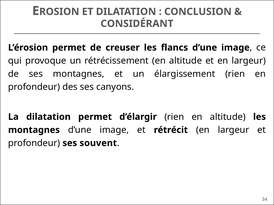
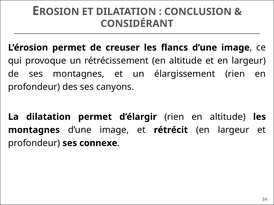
souvent: souvent -> connexe
